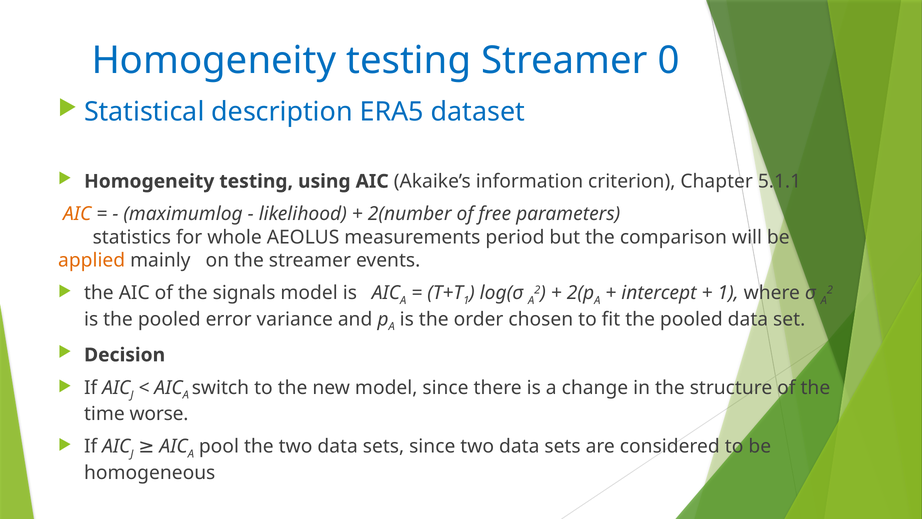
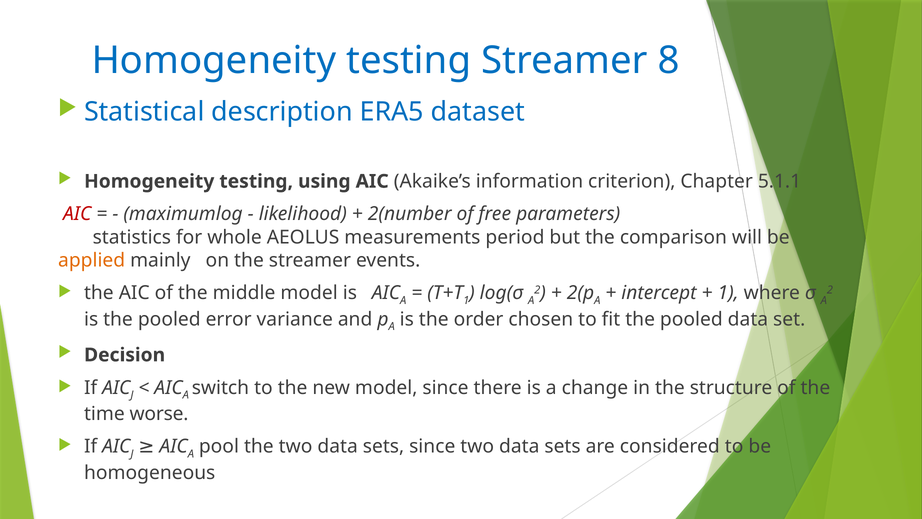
0: 0 -> 8
AIC at (77, 214) colour: orange -> red
signals: signals -> middle
